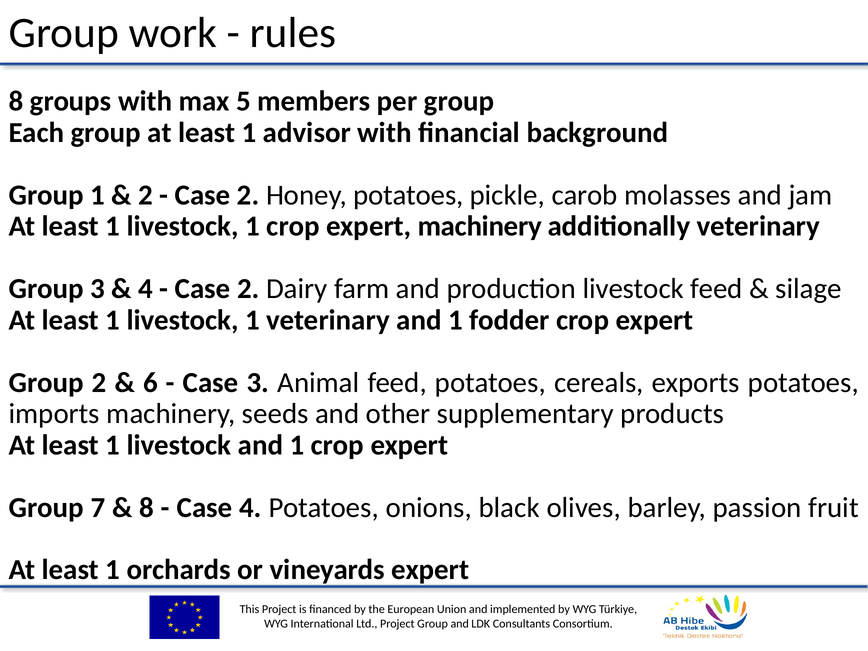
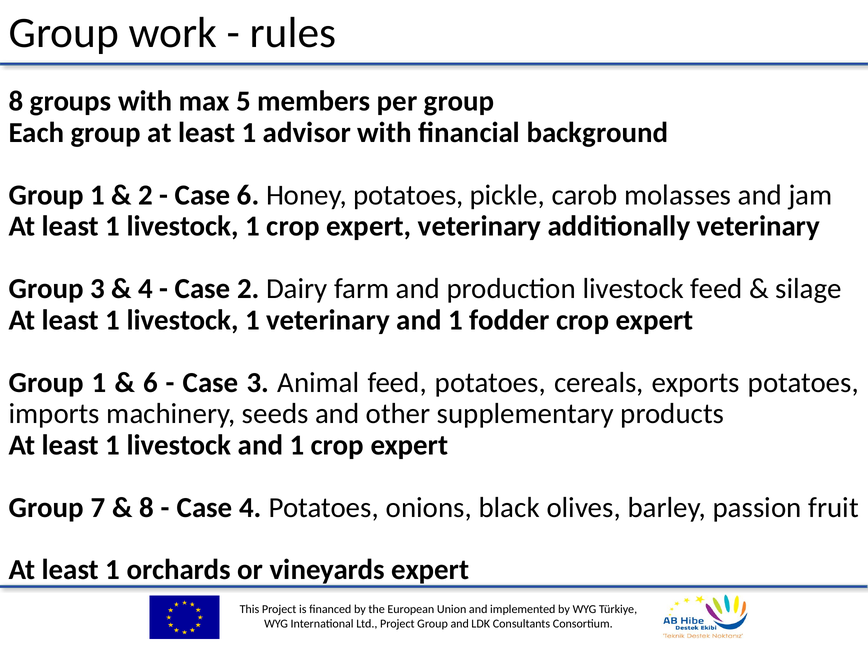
2 at (248, 195): 2 -> 6
expert machinery: machinery -> veterinary
2 at (99, 383): 2 -> 1
